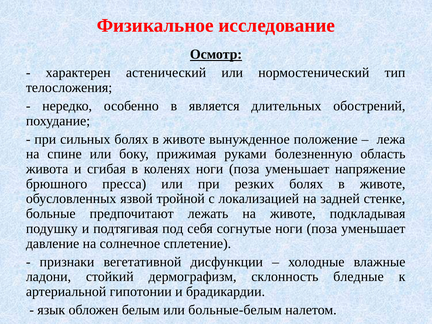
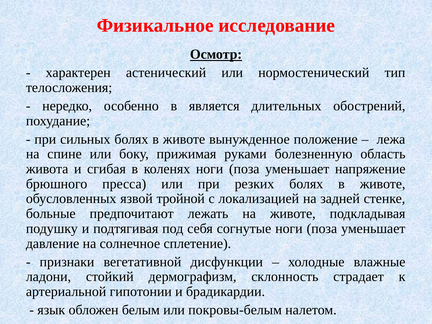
бледные: бледные -> страдает
больные-белым: больные-белым -> покровы-белым
